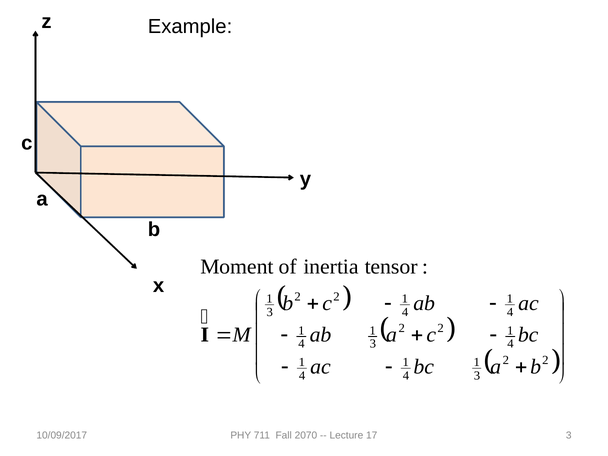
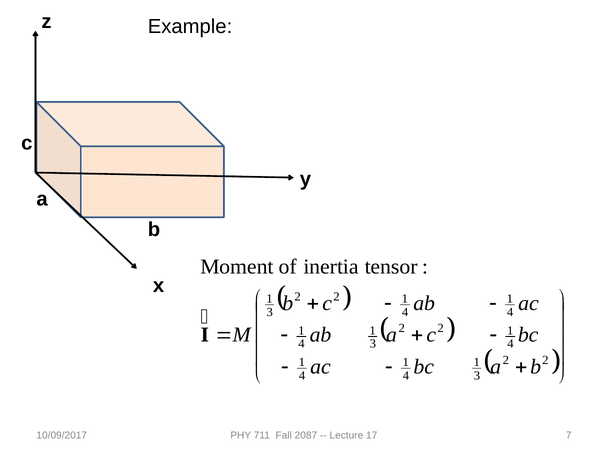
2070: 2070 -> 2087
17 3: 3 -> 7
